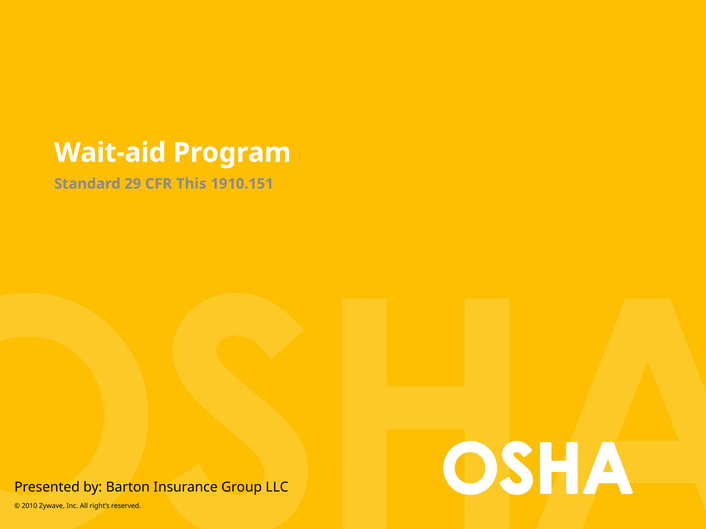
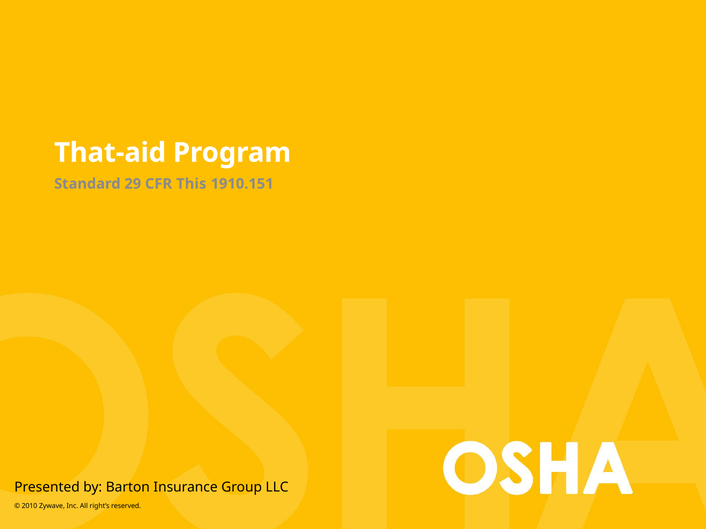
Wait-aid: Wait-aid -> That-aid
